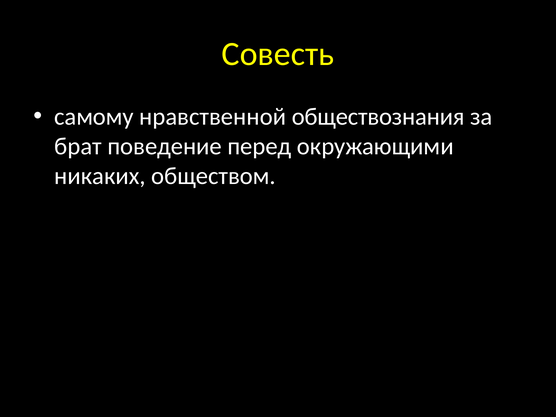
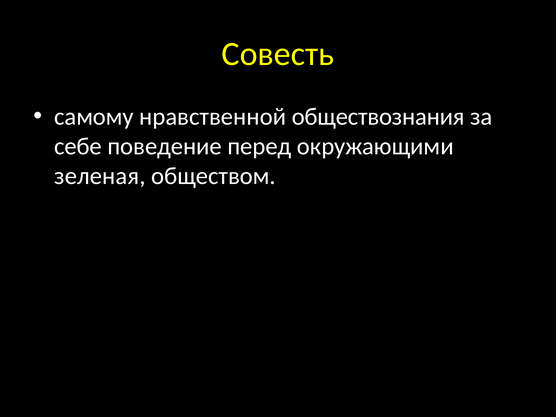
брат: брат -> себе
никаких: никаких -> зеленая
